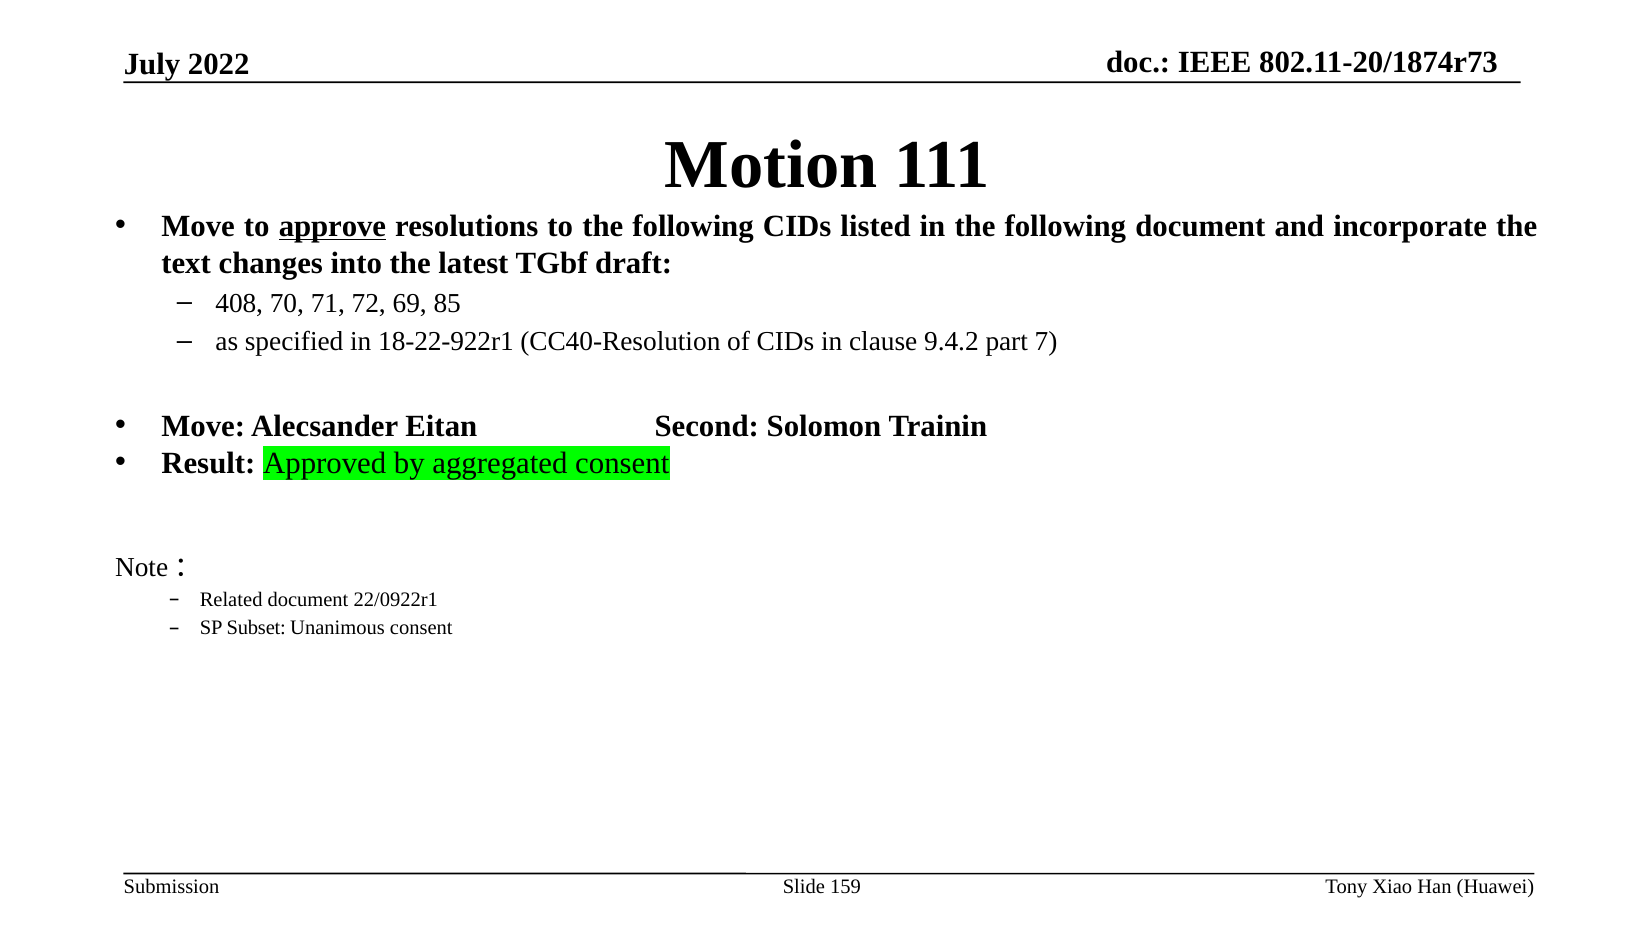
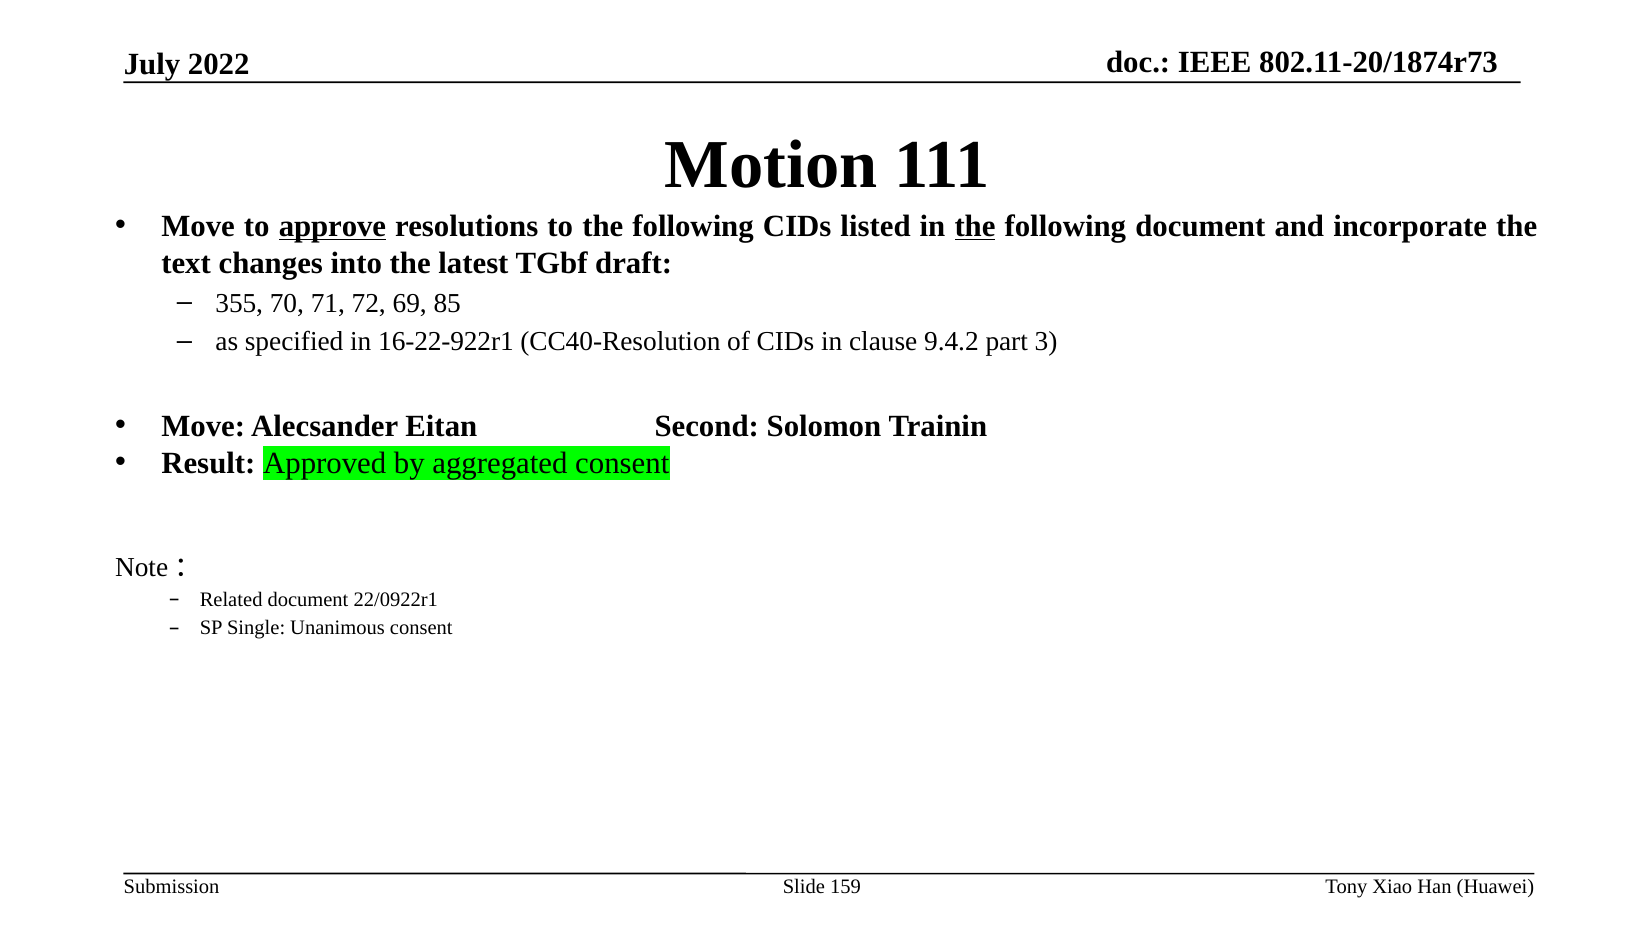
the at (975, 226) underline: none -> present
408: 408 -> 355
18-22-922r1: 18-22-922r1 -> 16-22-922r1
7: 7 -> 3
Subset: Subset -> Single
